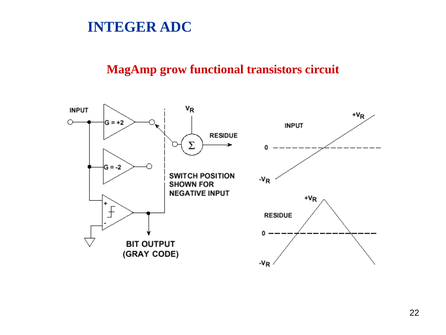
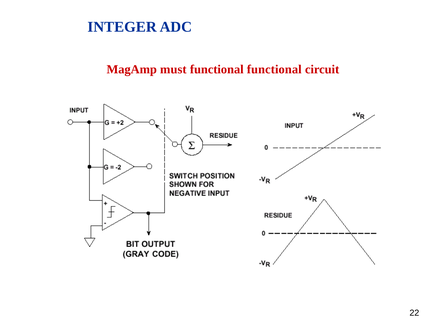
grow: grow -> must
functional transistors: transistors -> functional
